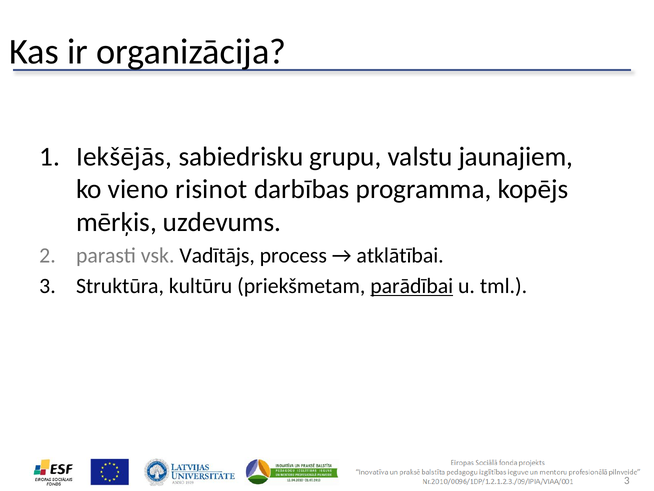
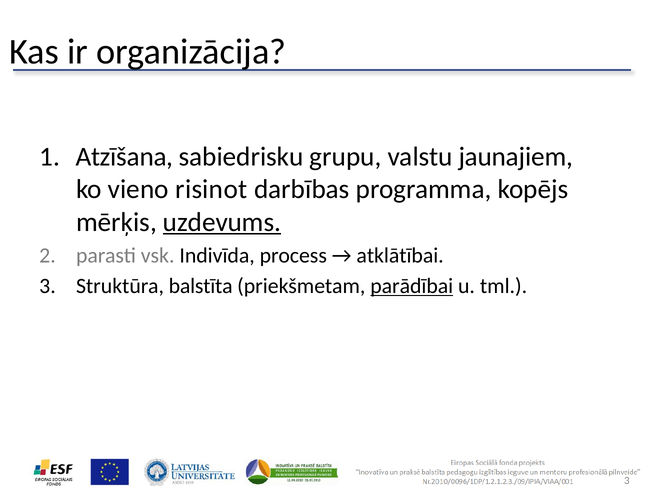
Iekšējās: Iekšējās -> Atzīšana
uzdevums underline: none -> present
Vadītājs: Vadītājs -> Indivīda
kultūru: kultūru -> balstīta
